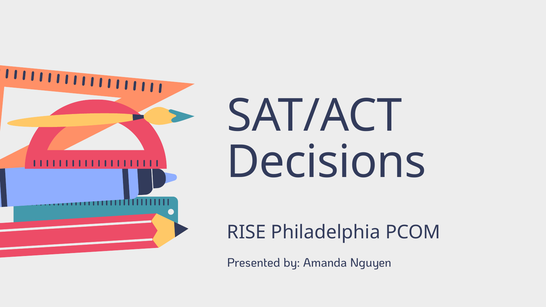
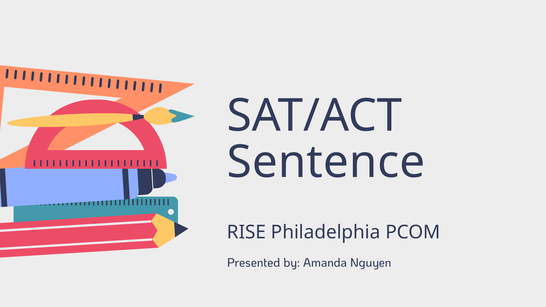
Decisions: Decisions -> Sentence
